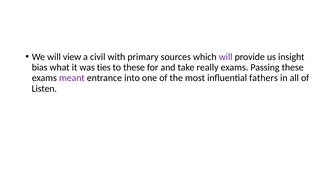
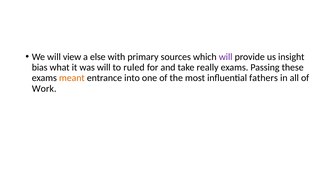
civil: civil -> else
was ties: ties -> will
to these: these -> ruled
meant colour: purple -> orange
Listen: Listen -> Work
